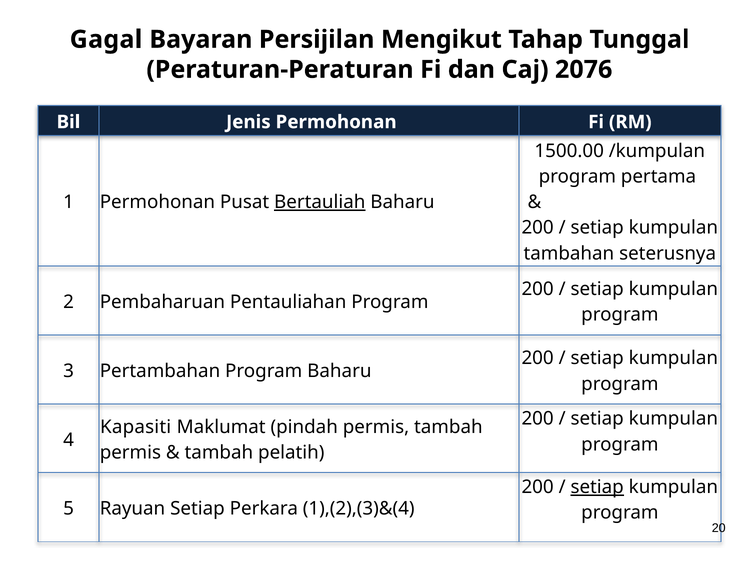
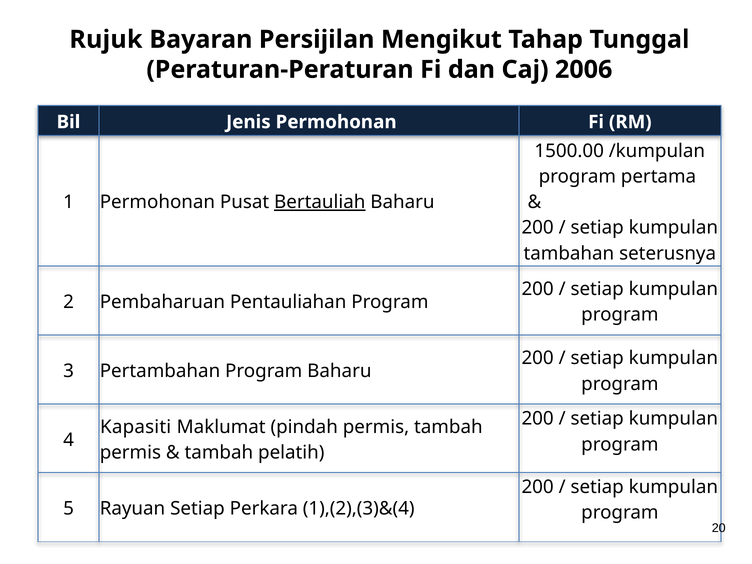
Gagal: Gagal -> Rujuk
2076: 2076 -> 2006
setiap at (597, 487) underline: present -> none
